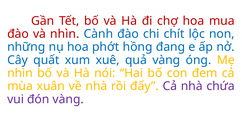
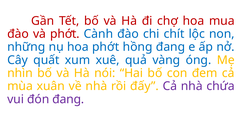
và nhìn: nhìn -> phớt
đón vàng: vàng -> đang
